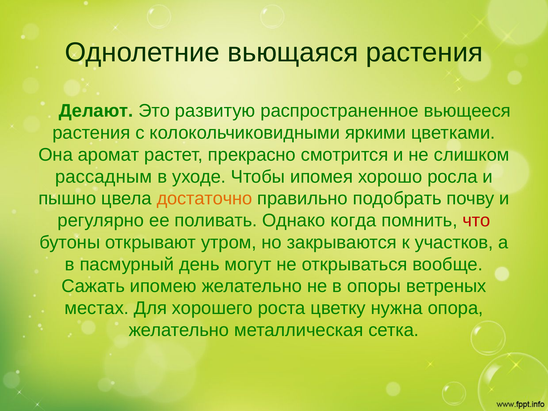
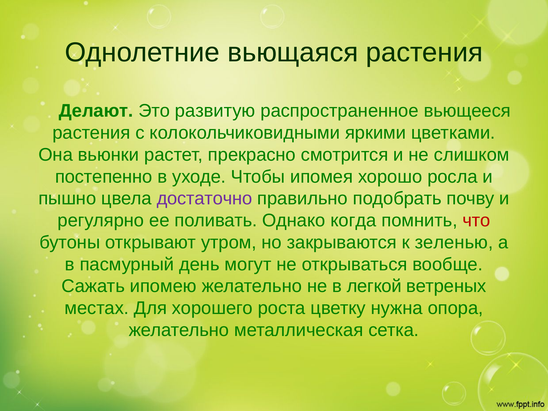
аромат: аромат -> вьюнки
рассадным: рассадным -> постепенно
достаточно colour: orange -> purple
участков: участков -> зеленью
опоры: опоры -> легкой
